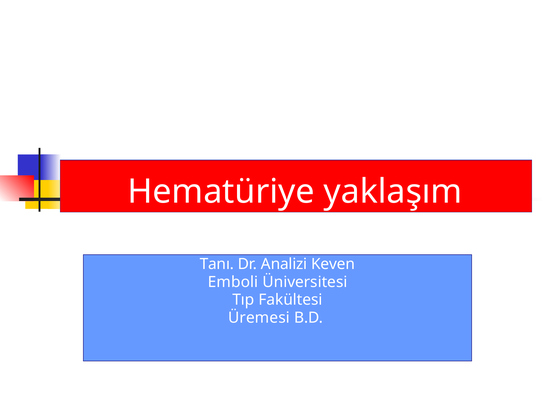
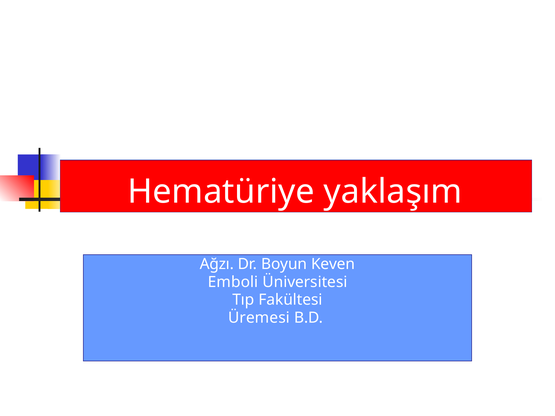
Tanı: Tanı -> Ağzı
Analizi: Analizi -> Boyun
